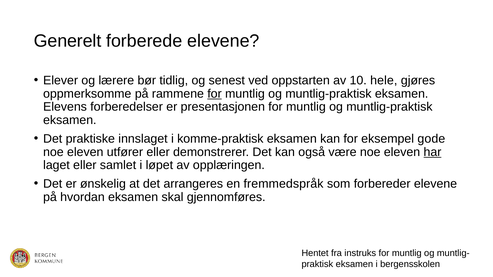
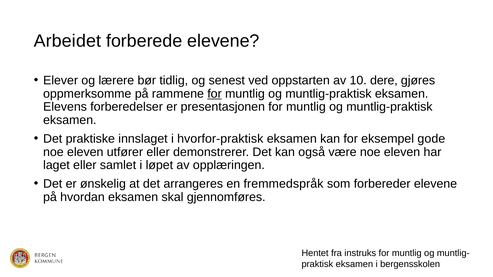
Generelt: Generelt -> Arbeidet
hele: hele -> dere
komme-praktisk: komme-praktisk -> hvorfor-praktisk
har underline: present -> none
